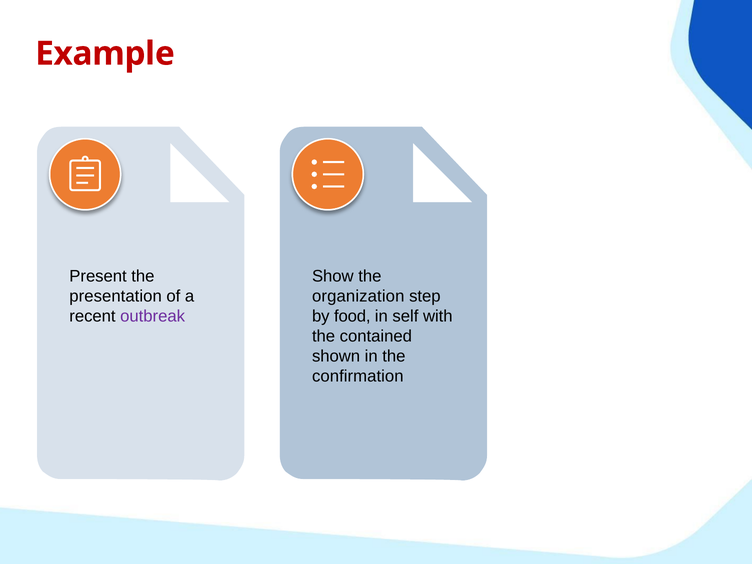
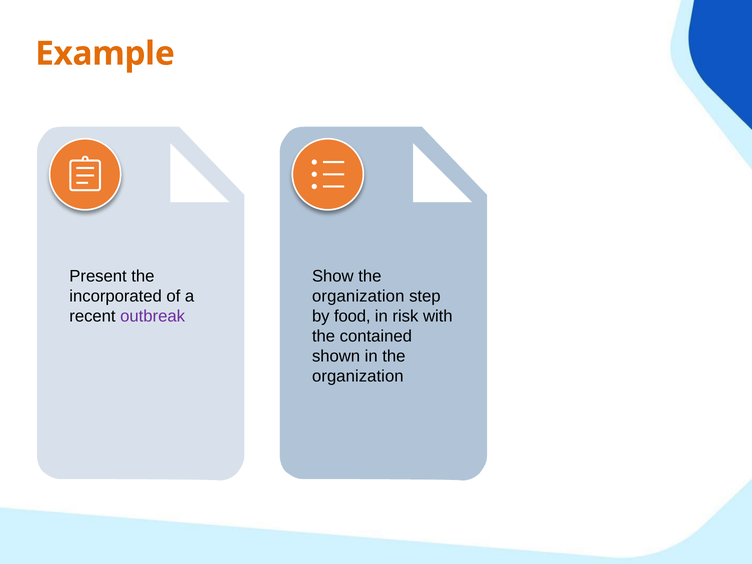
Example colour: red -> orange
presentation: presentation -> incorporated
self: self -> risk
confirmation at (358, 376): confirmation -> organization
